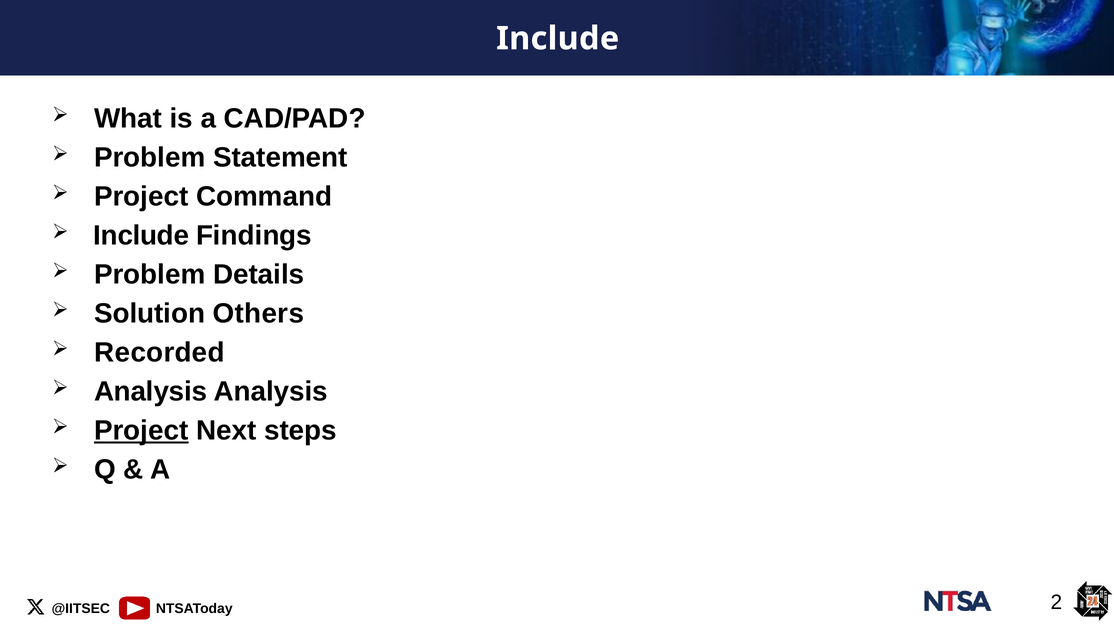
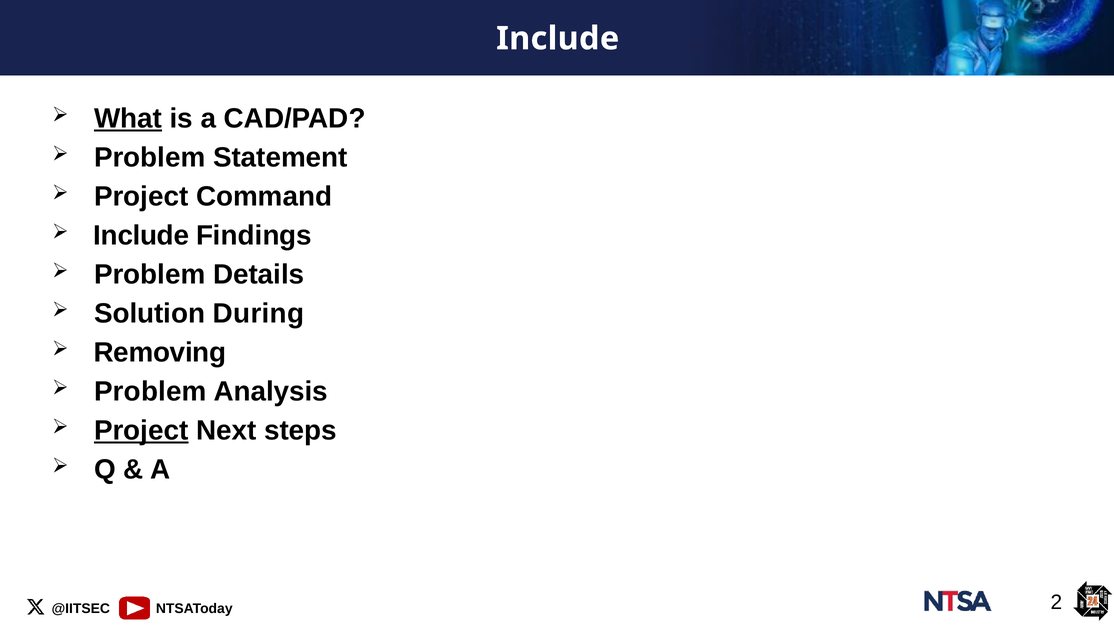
What underline: none -> present
Others: Others -> During
Recorded: Recorded -> Removing
Analysis at (151, 391): Analysis -> Problem
